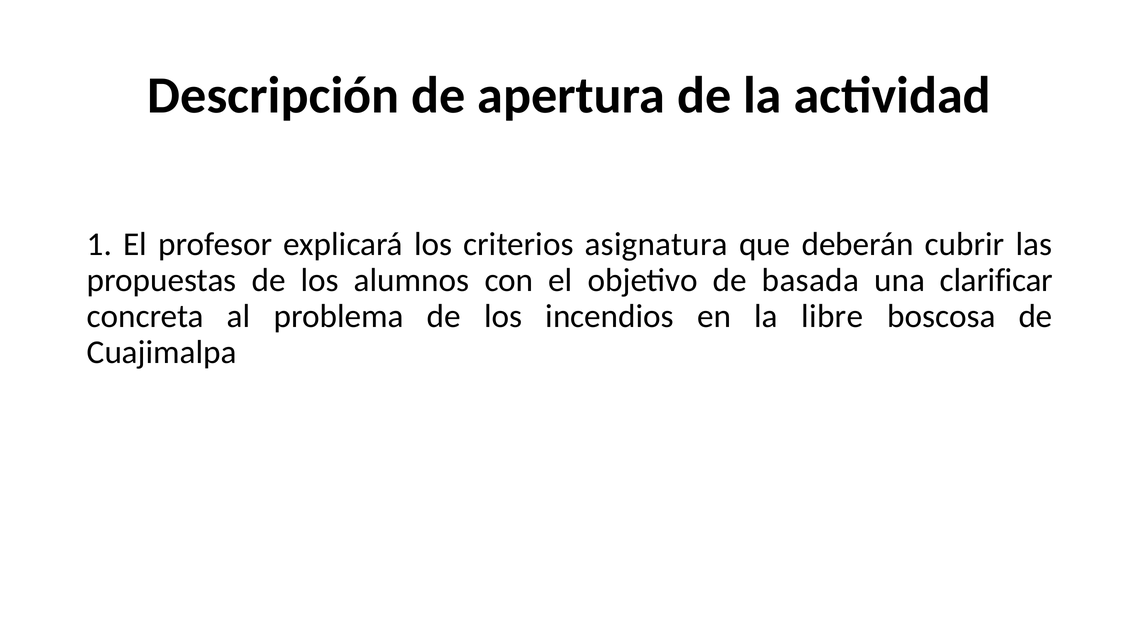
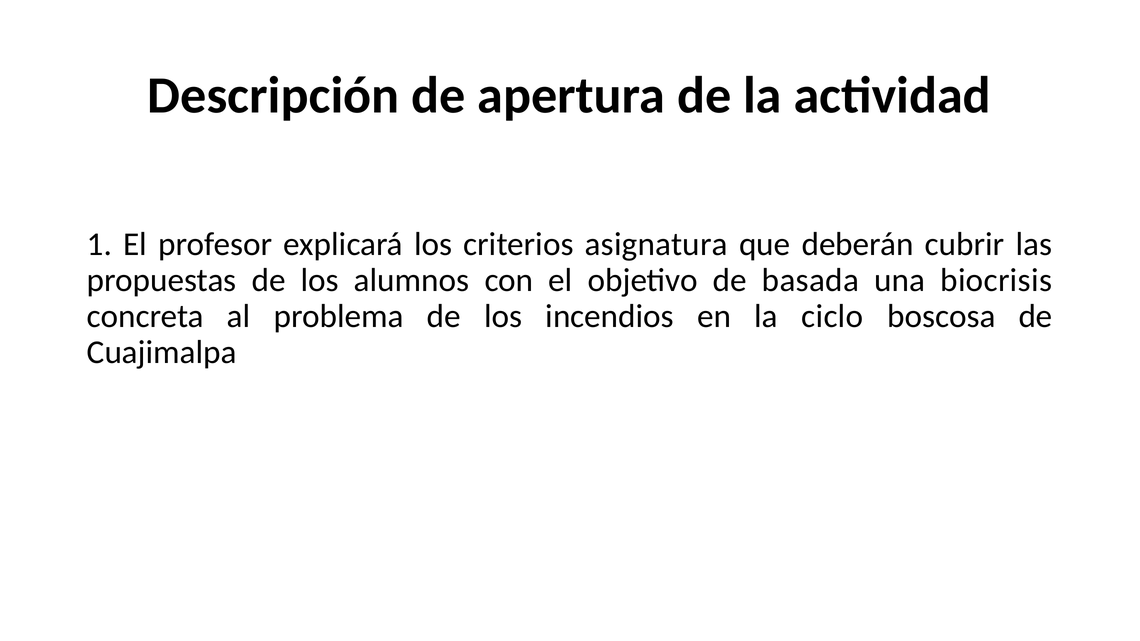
clarificar: clarificar -> biocrisis
libre: libre -> ciclo
